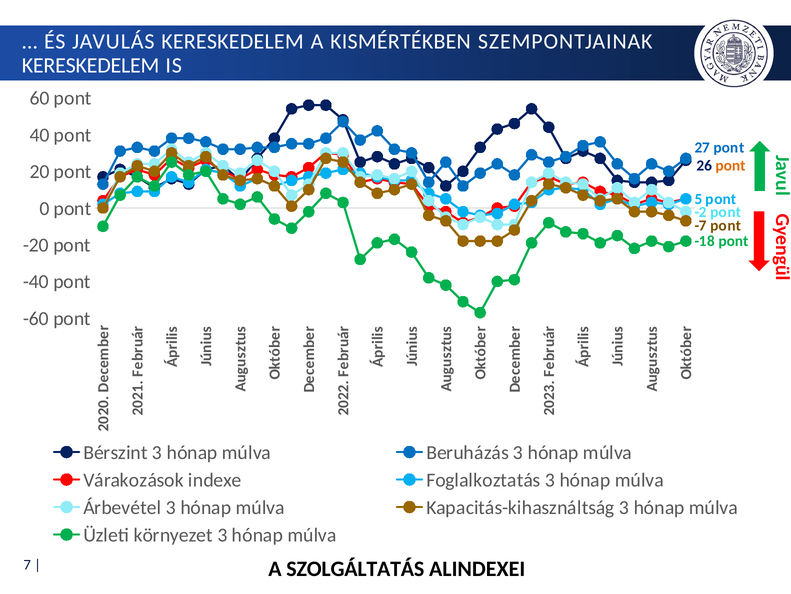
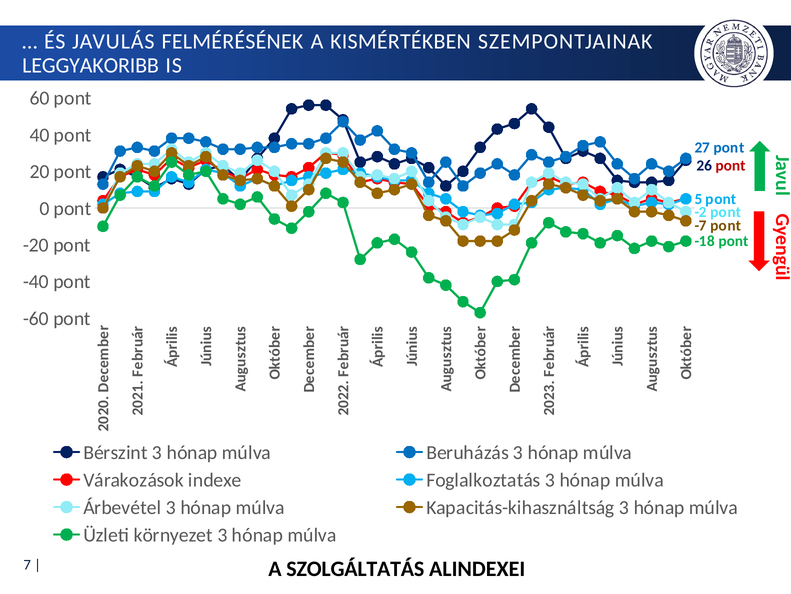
JAVULÁS KERESKEDELEM: KERESKEDELEM -> FELMÉRÉSÉNEK
KERESKEDELEM at (91, 65): KERESKEDELEM -> LEGGYAKORIBB
pont at (730, 165) colour: orange -> red
